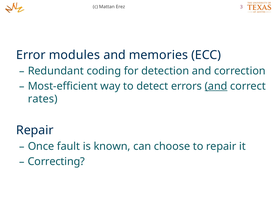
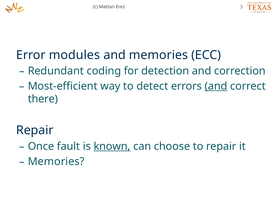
rates: rates -> there
known underline: none -> present
Correcting at (56, 162): Correcting -> Memories
